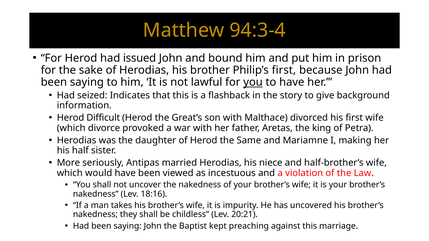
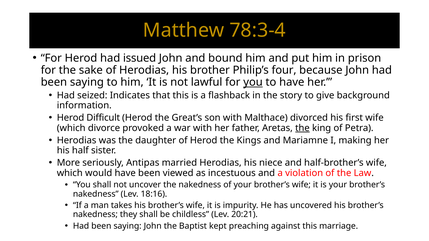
94:3-4: 94:3-4 -> 78:3-4
Philip’s first: first -> four
the at (302, 128) underline: none -> present
Same: Same -> Kings
